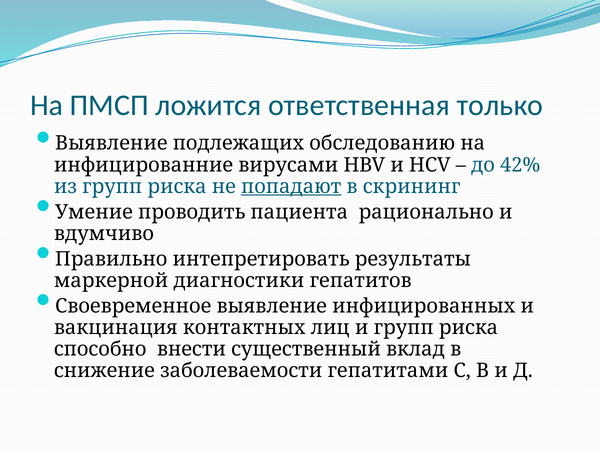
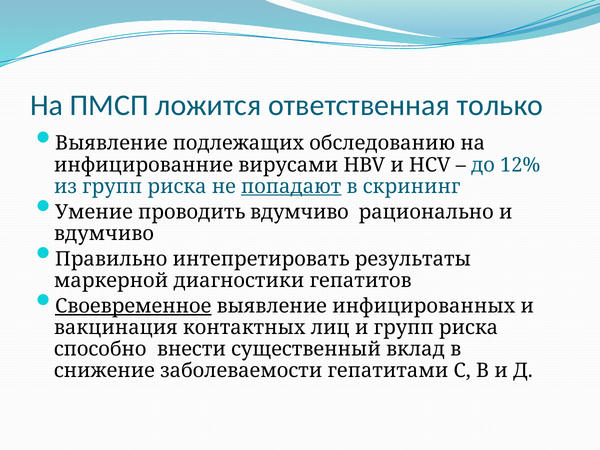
42%: 42% -> 12%
проводить пациента: пациента -> вдумчиво
Своевременное underline: none -> present
